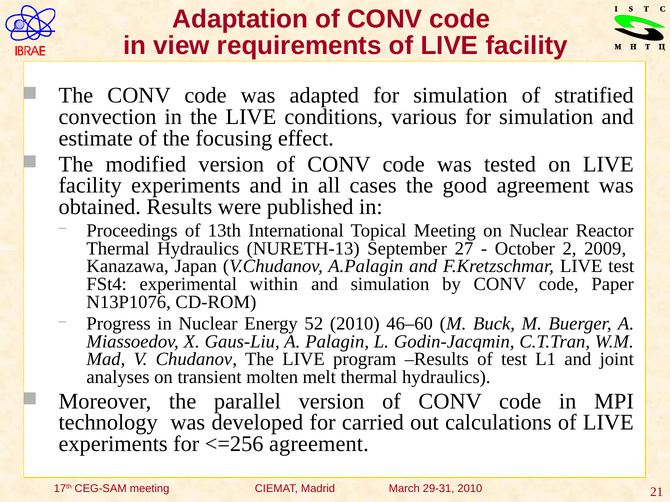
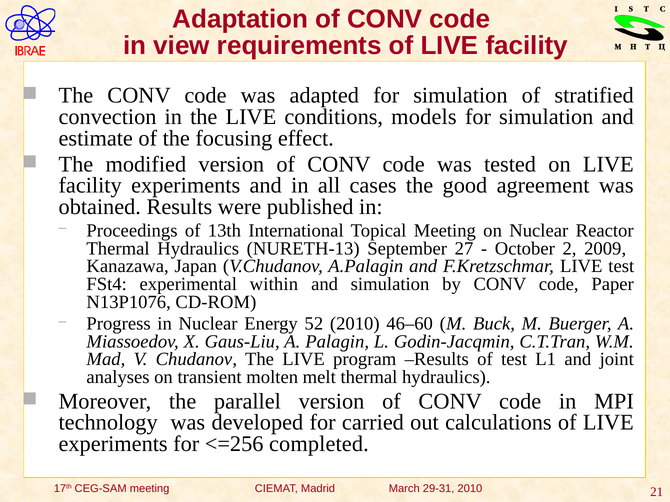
various: various -> models
<=256 agreement: agreement -> completed
